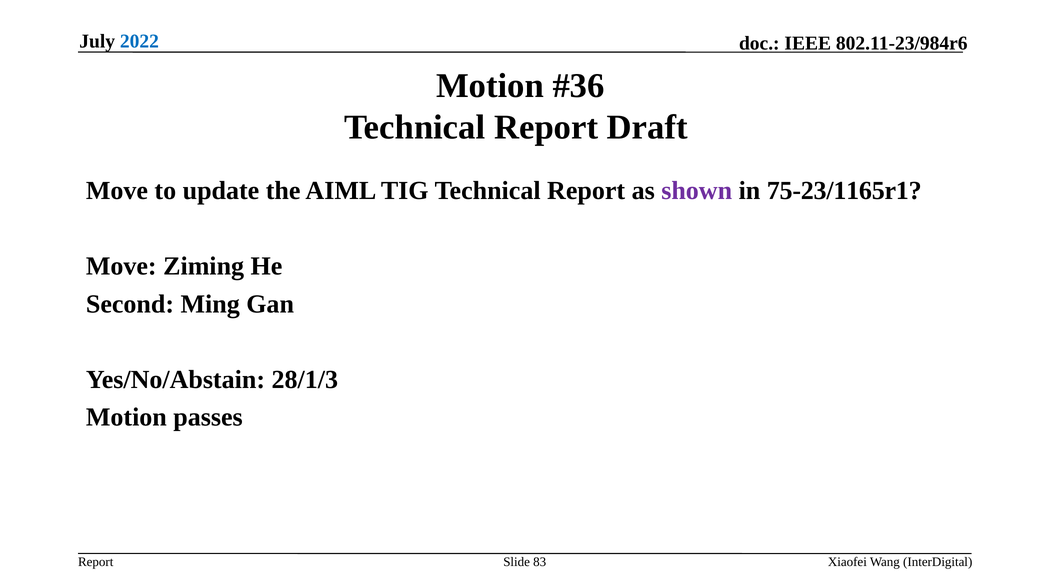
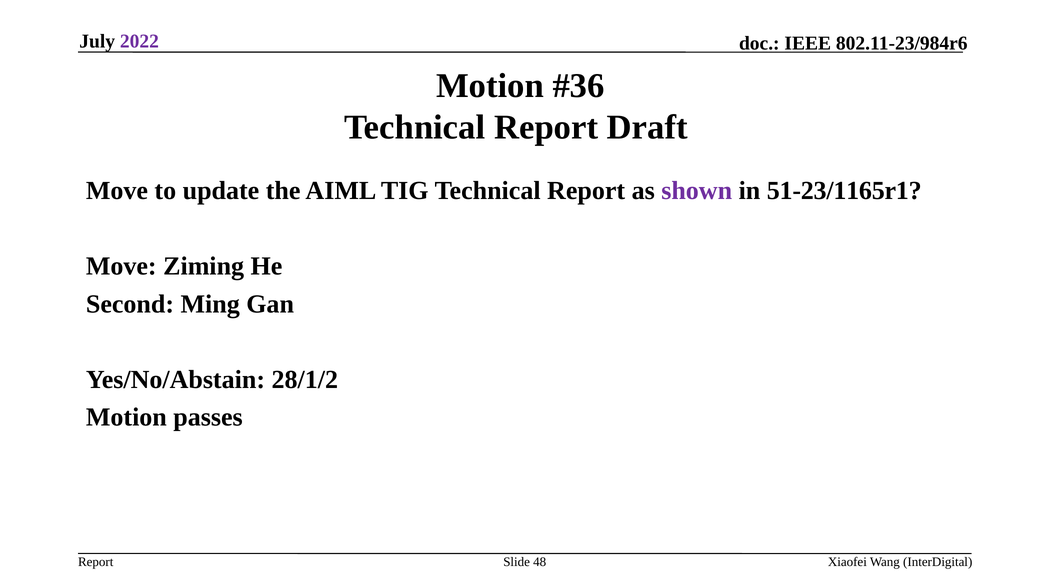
2022 colour: blue -> purple
75-23/1165r1: 75-23/1165r1 -> 51-23/1165r1
28/1/3: 28/1/3 -> 28/1/2
83: 83 -> 48
